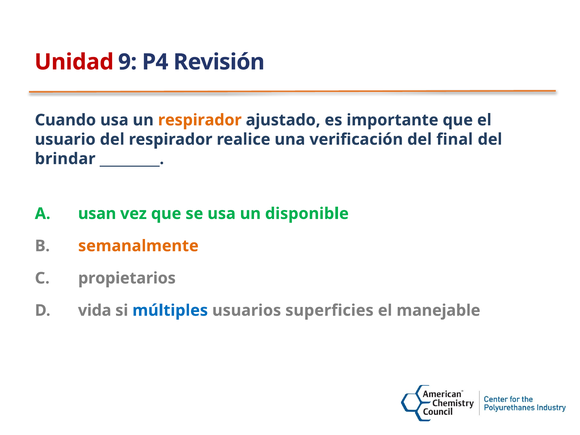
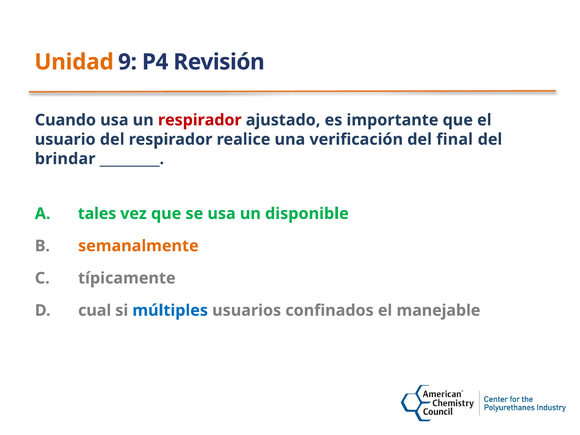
Unidad colour: red -> orange
respirador at (200, 120) colour: orange -> red
usan: usan -> tales
propietarios: propietarios -> típicamente
vida: vida -> cual
superficies: superficies -> confinados
